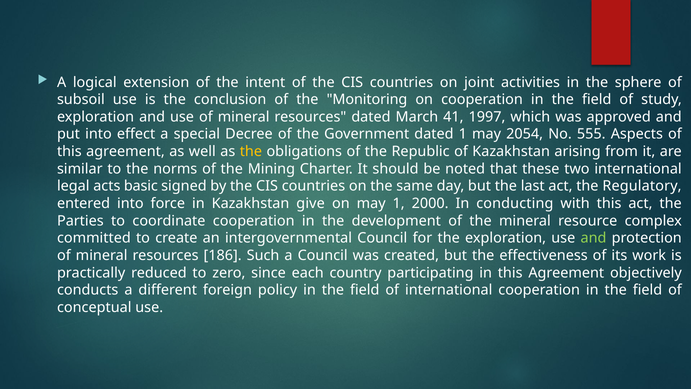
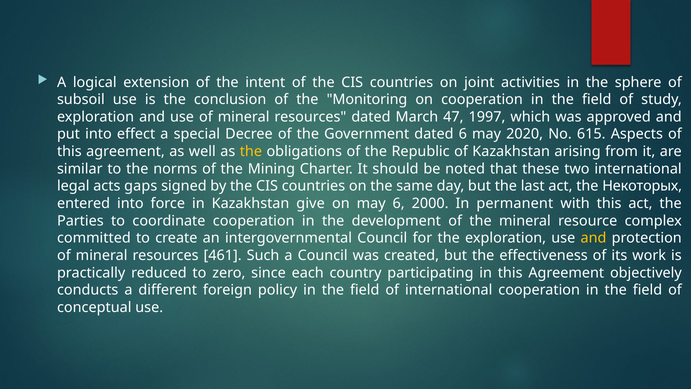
41: 41 -> 47
dated 1: 1 -> 6
2054: 2054 -> 2020
555: 555 -> 615
basic: basic -> gaps
Regulatory: Regulatory -> Некоторых
may 1: 1 -> 6
conducting: conducting -> permanent
and at (594, 238) colour: light green -> yellow
186: 186 -> 461
